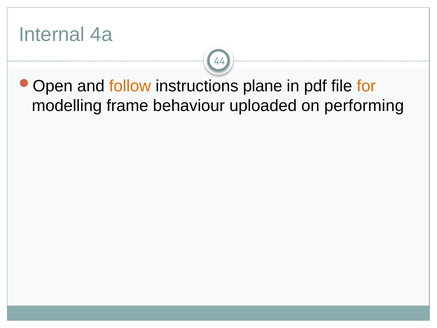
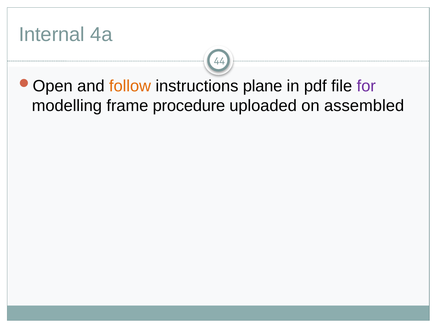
for colour: orange -> purple
behaviour: behaviour -> procedure
performing: performing -> assembled
